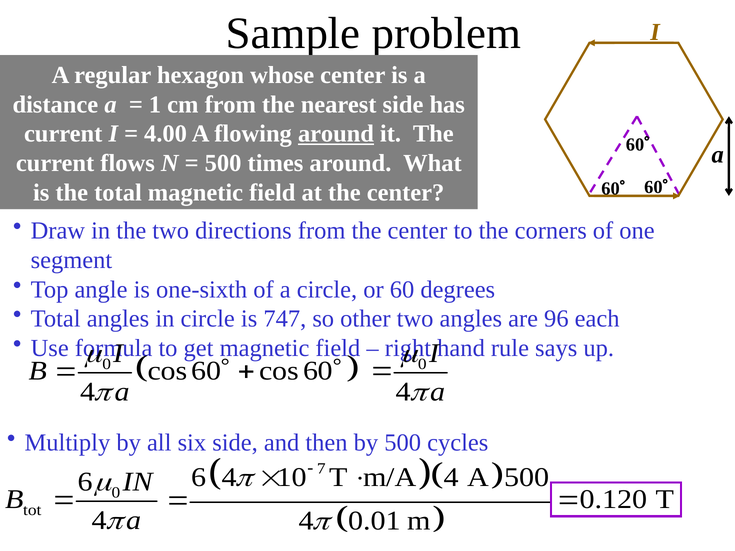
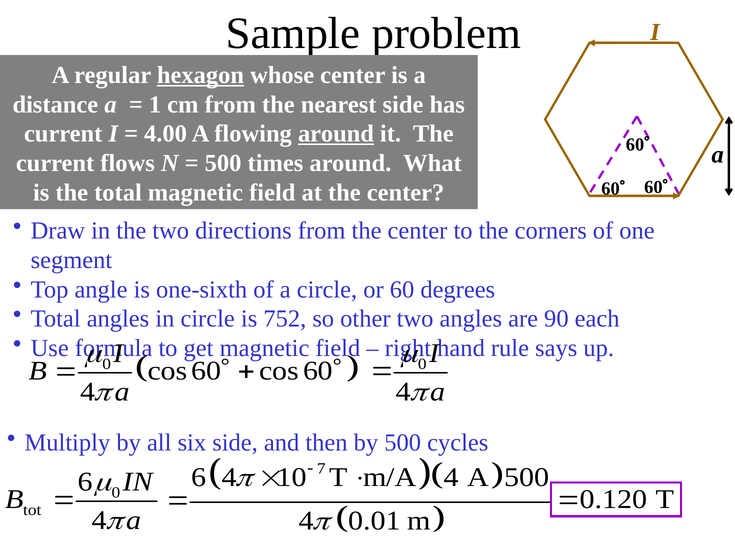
hexagon underline: none -> present
747: 747 -> 752
96: 96 -> 90
